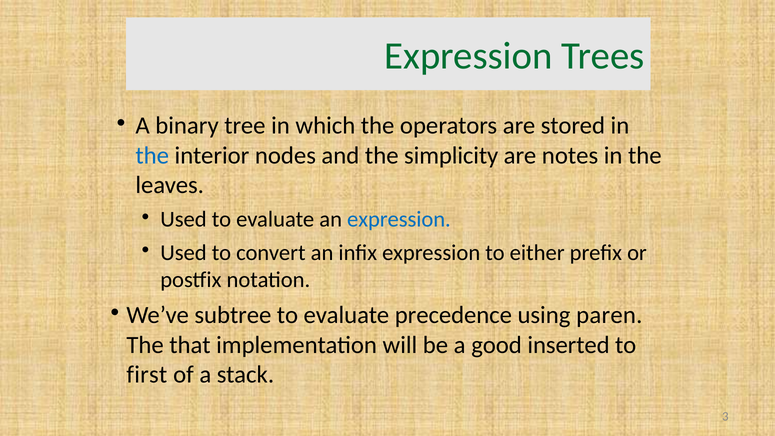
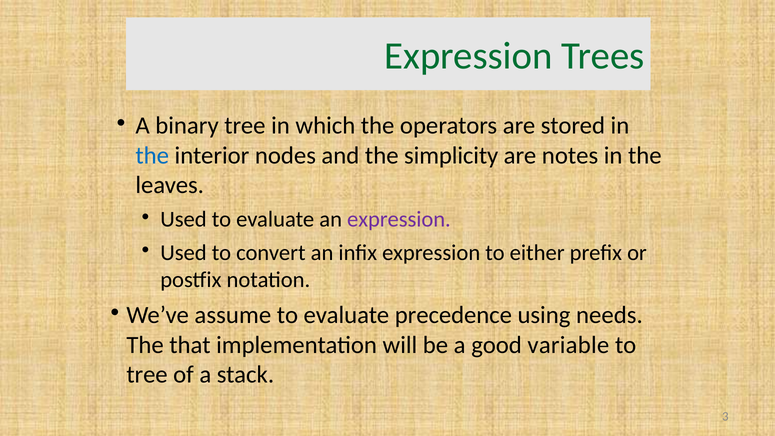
expression at (399, 219) colour: blue -> purple
subtree: subtree -> assume
paren: paren -> needs
inserted: inserted -> variable
first at (147, 375): first -> tree
